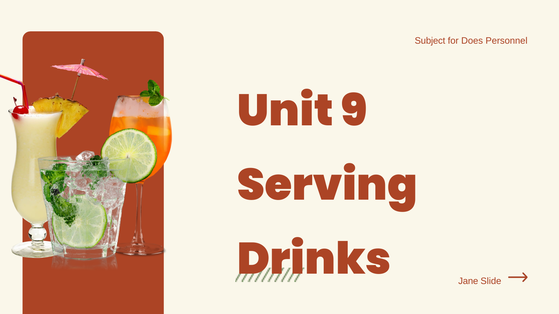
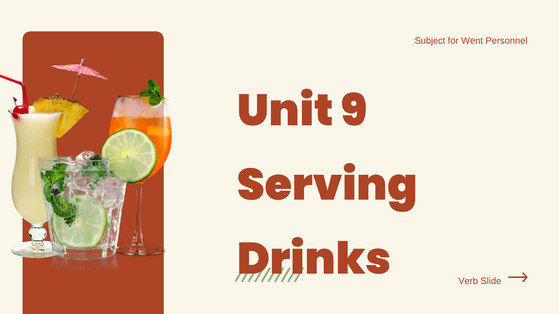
Does: Does -> Went
Jane: Jane -> Verb
